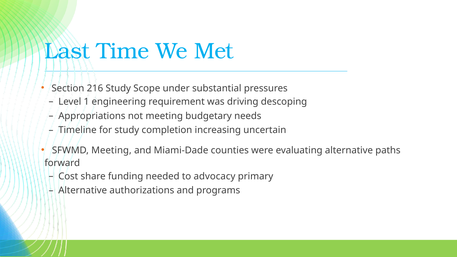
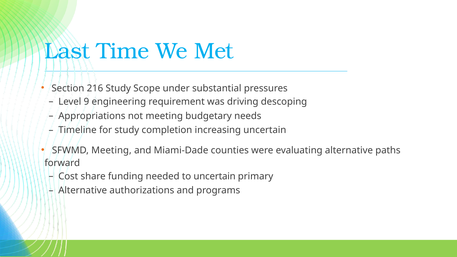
1: 1 -> 9
to advocacy: advocacy -> uncertain
